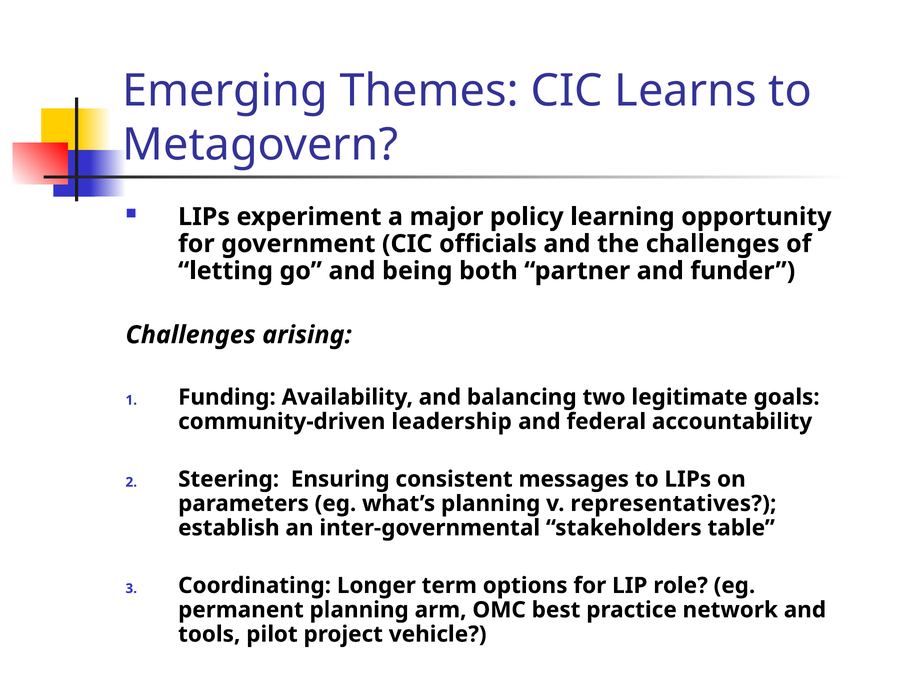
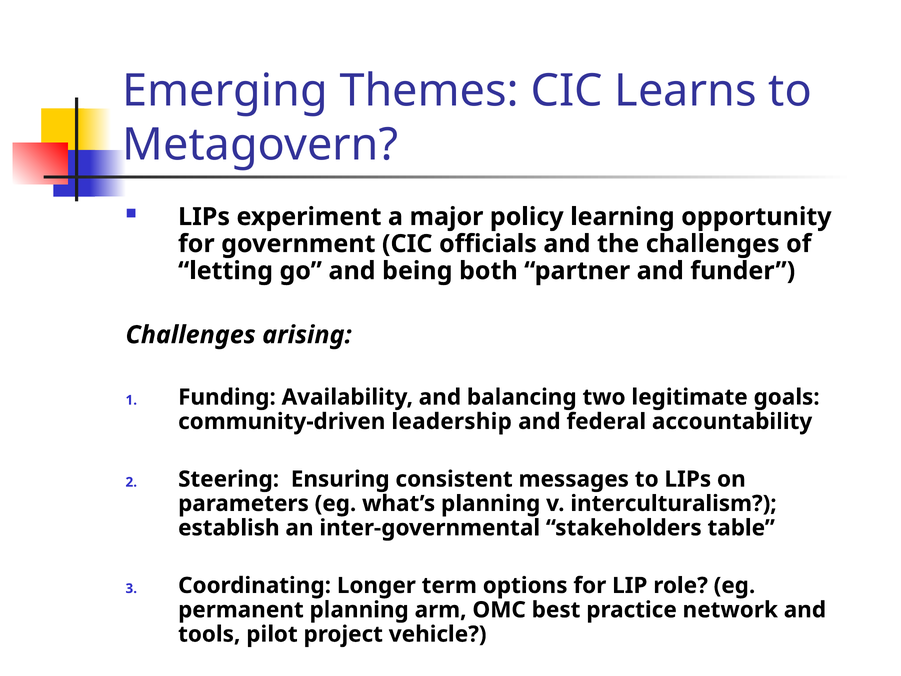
representatives: representatives -> interculturalism
